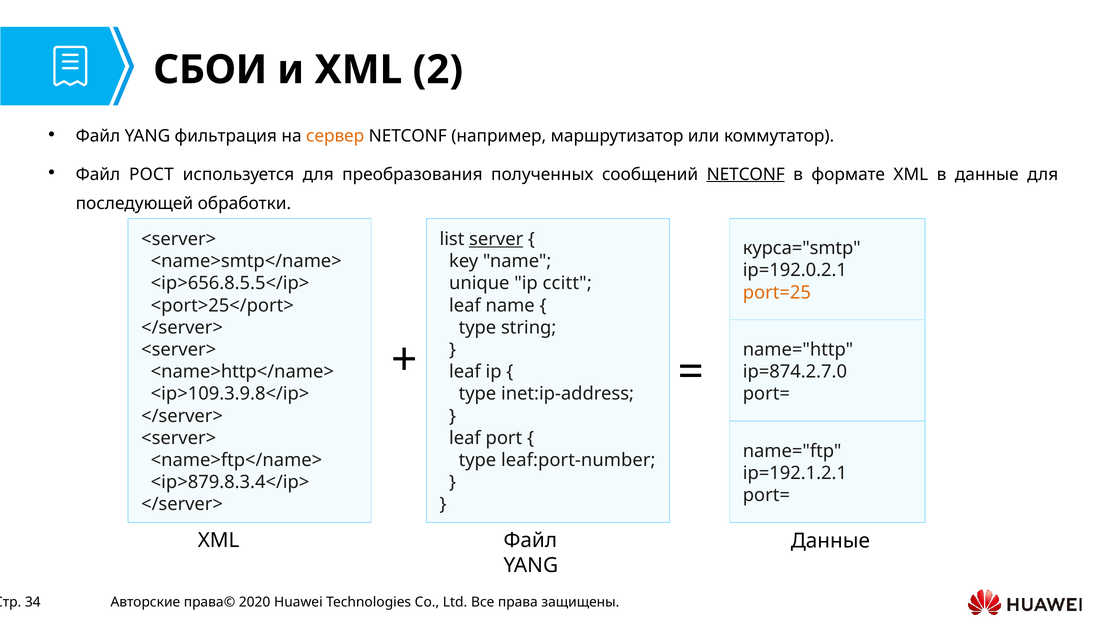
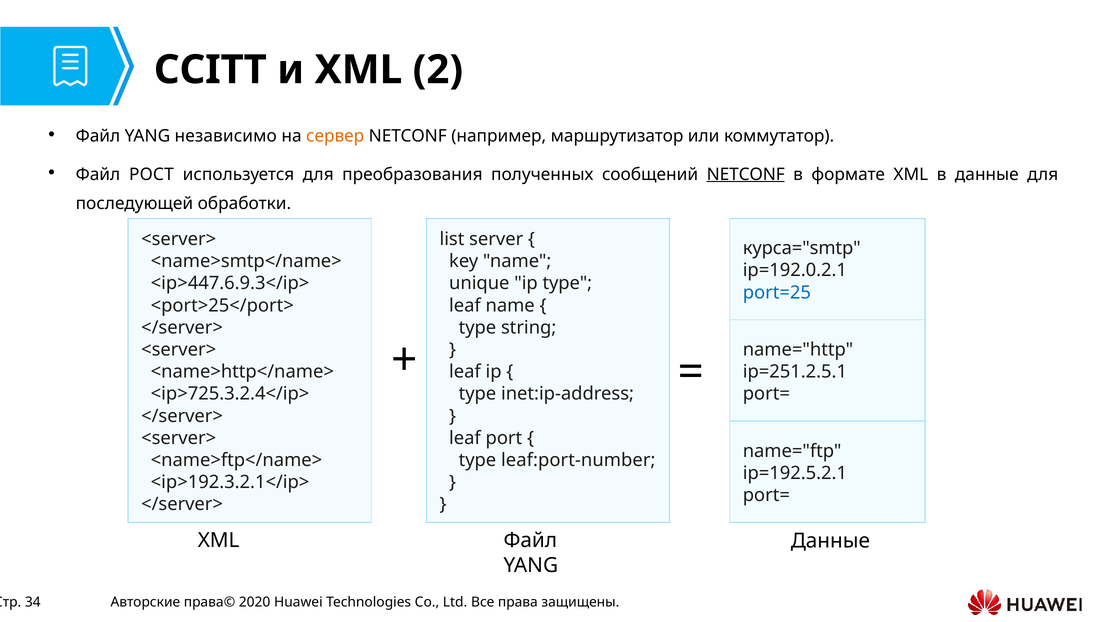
СБОИ: СБОИ -> CCITT
фильтрация: фильтрация -> независимо
server underline: present -> none
<ip>656.8.5.5</ip>: <ip>656.8.5.5</ip> -> <ip>447.6.9.3</ip>
ip ccitt: ccitt -> type
port=25 colour: orange -> blue
ip=874.2.7.0: ip=874.2.7.0 -> ip=251.2.5.1
<ip>109.3.9.8</ip>: <ip>109.3.9.8</ip> -> <ip>725.3.2.4</ip>
ip=192.1.2.1: ip=192.1.2.1 -> ip=192.5.2.1
<ip>879.8.3.4</ip>: <ip>879.8.3.4</ip> -> <ip>192.3.2.1</ip>
